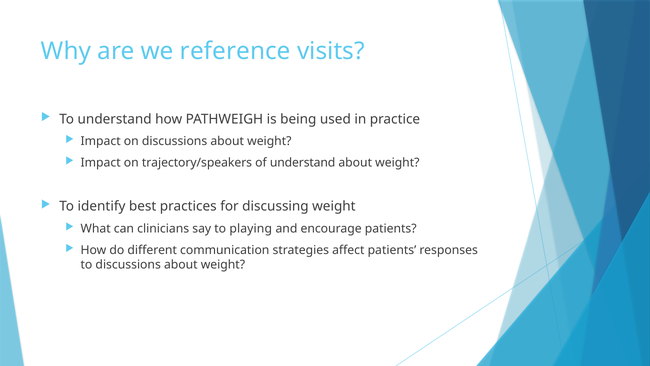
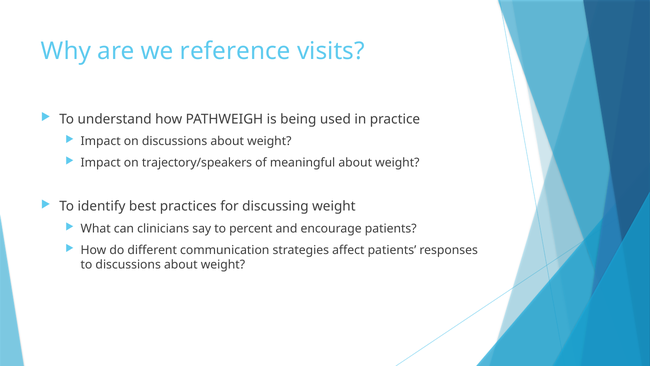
of understand: understand -> meaningful
playing: playing -> percent
